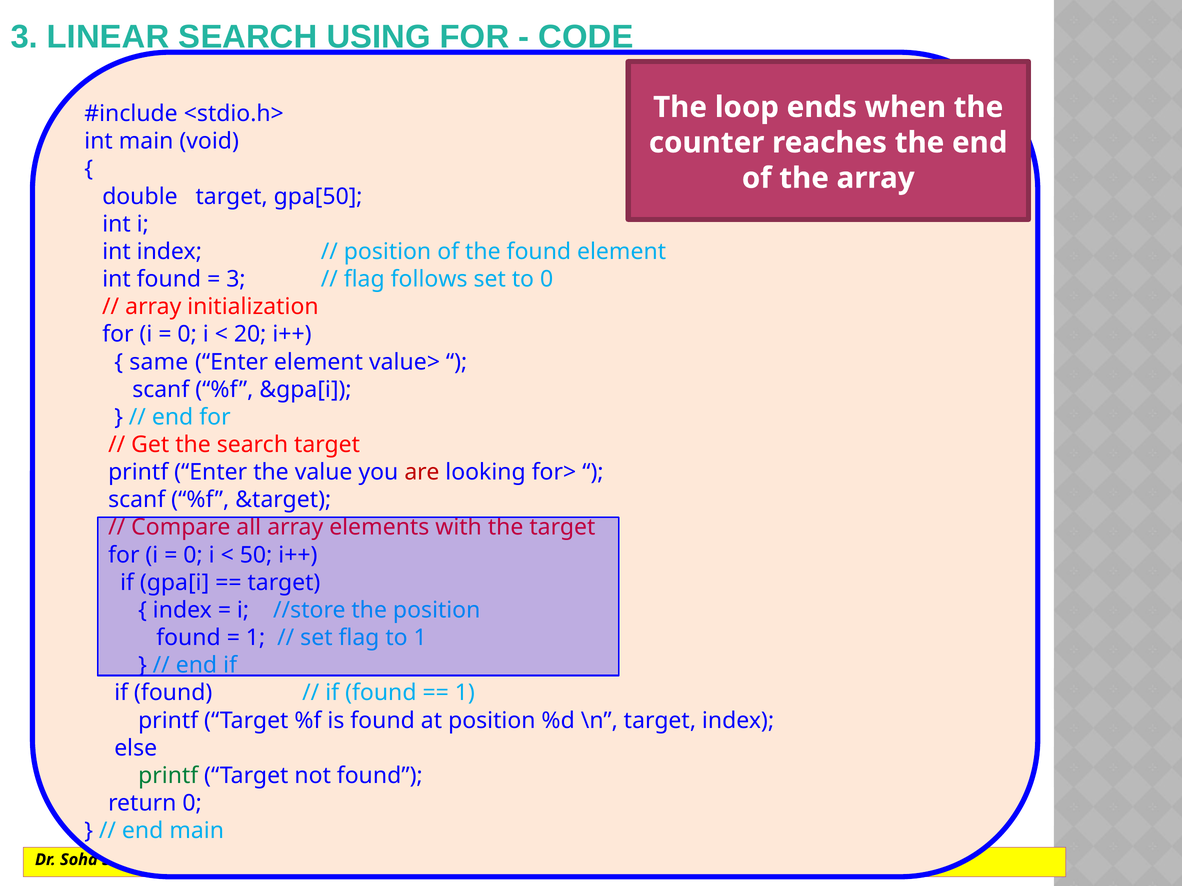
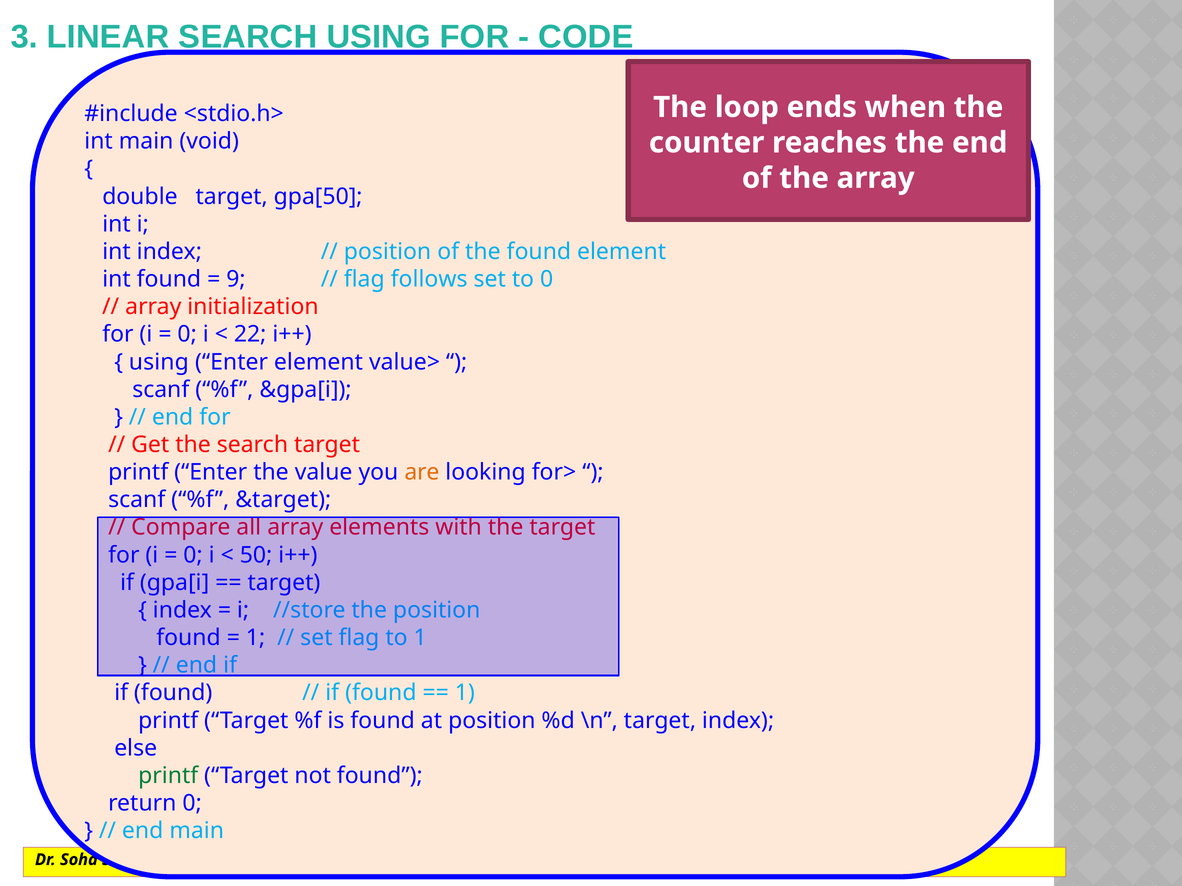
3 at (236, 279): 3 -> 9
20: 20 -> 22
same at (159, 362): same -> using
are colour: red -> orange
